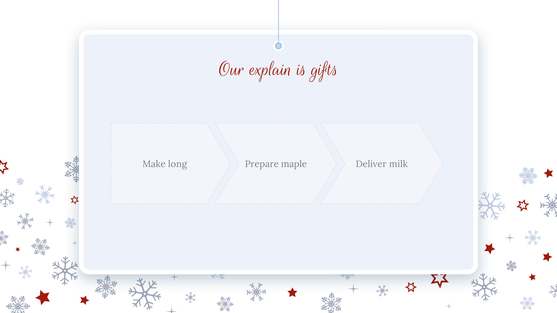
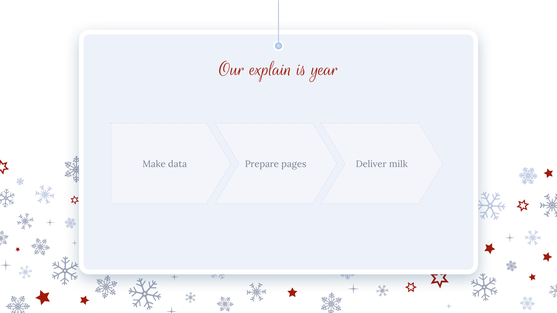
gifts: gifts -> year
long: long -> data
maple: maple -> pages
